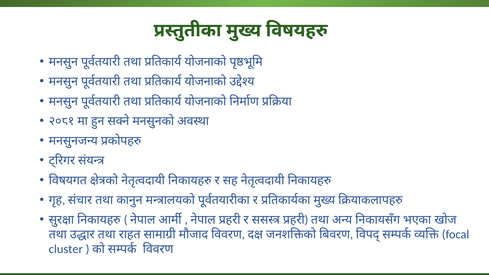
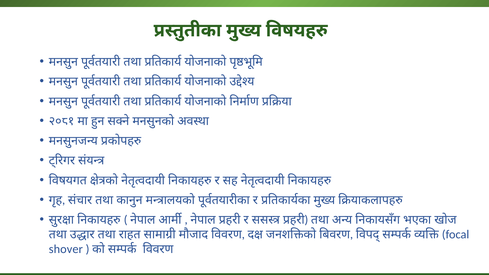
cluster: cluster -> shover
